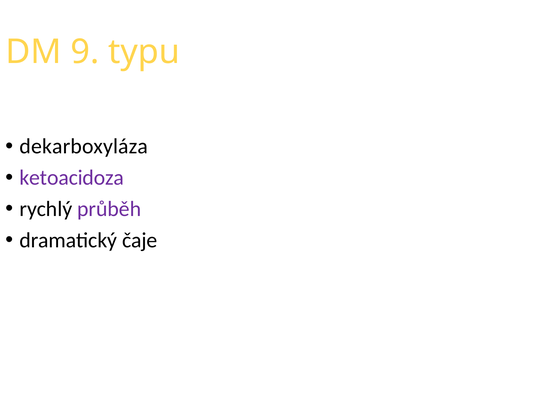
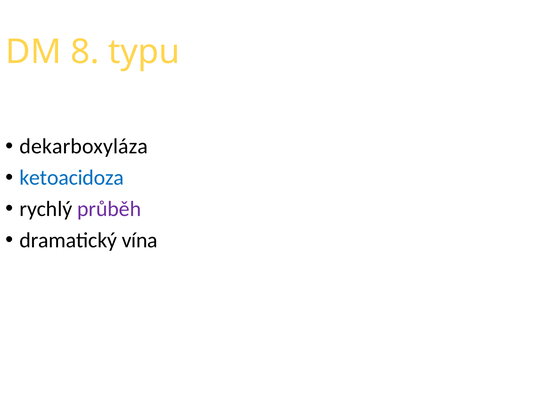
9: 9 -> 8
ketoacidoza colour: purple -> blue
čaje: čaje -> vína
